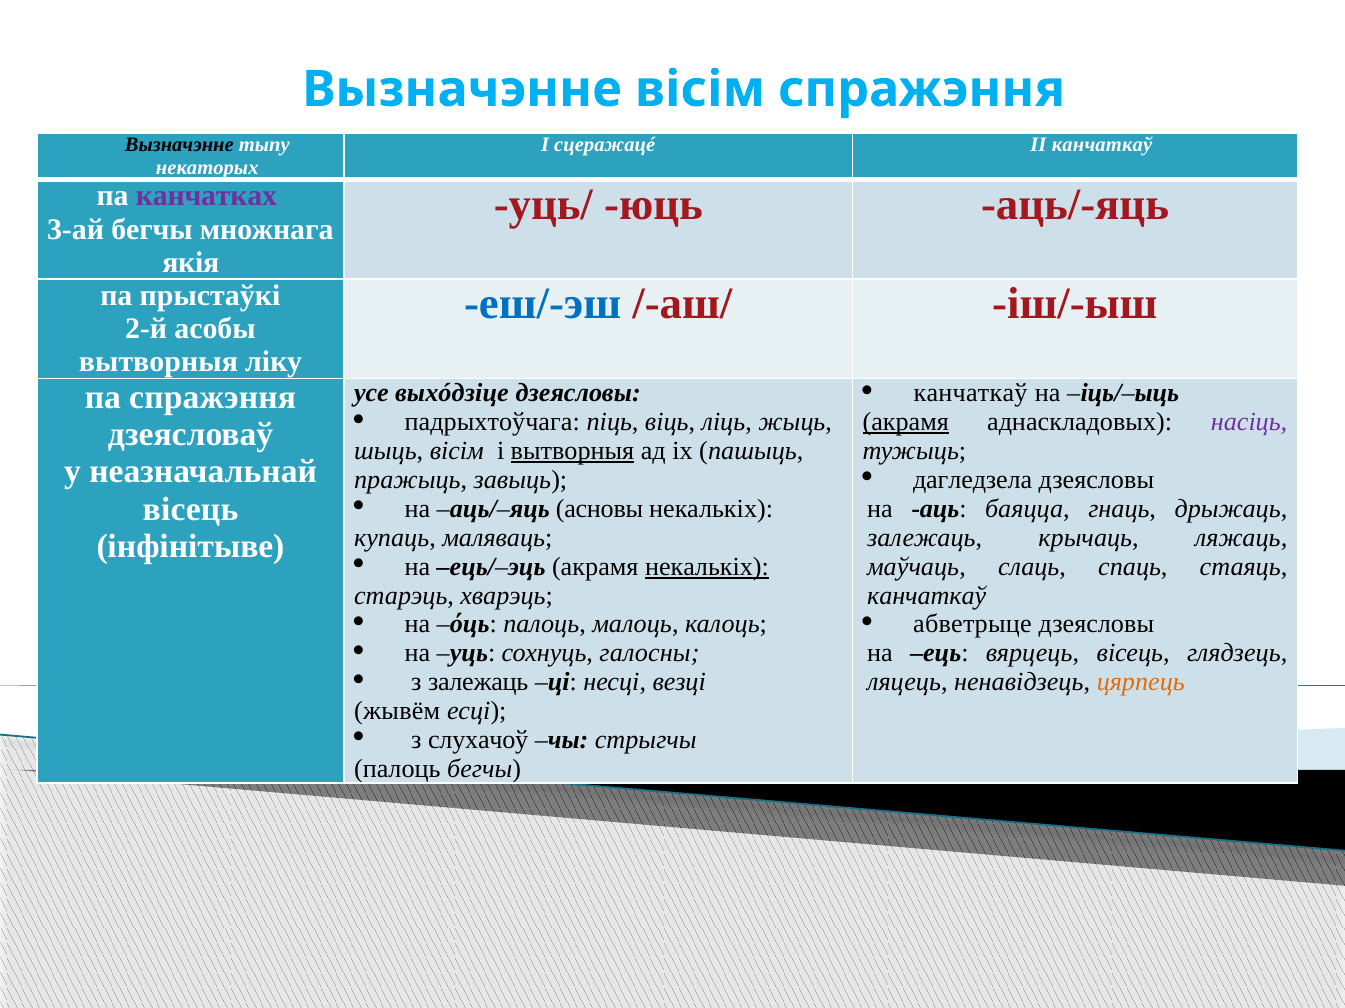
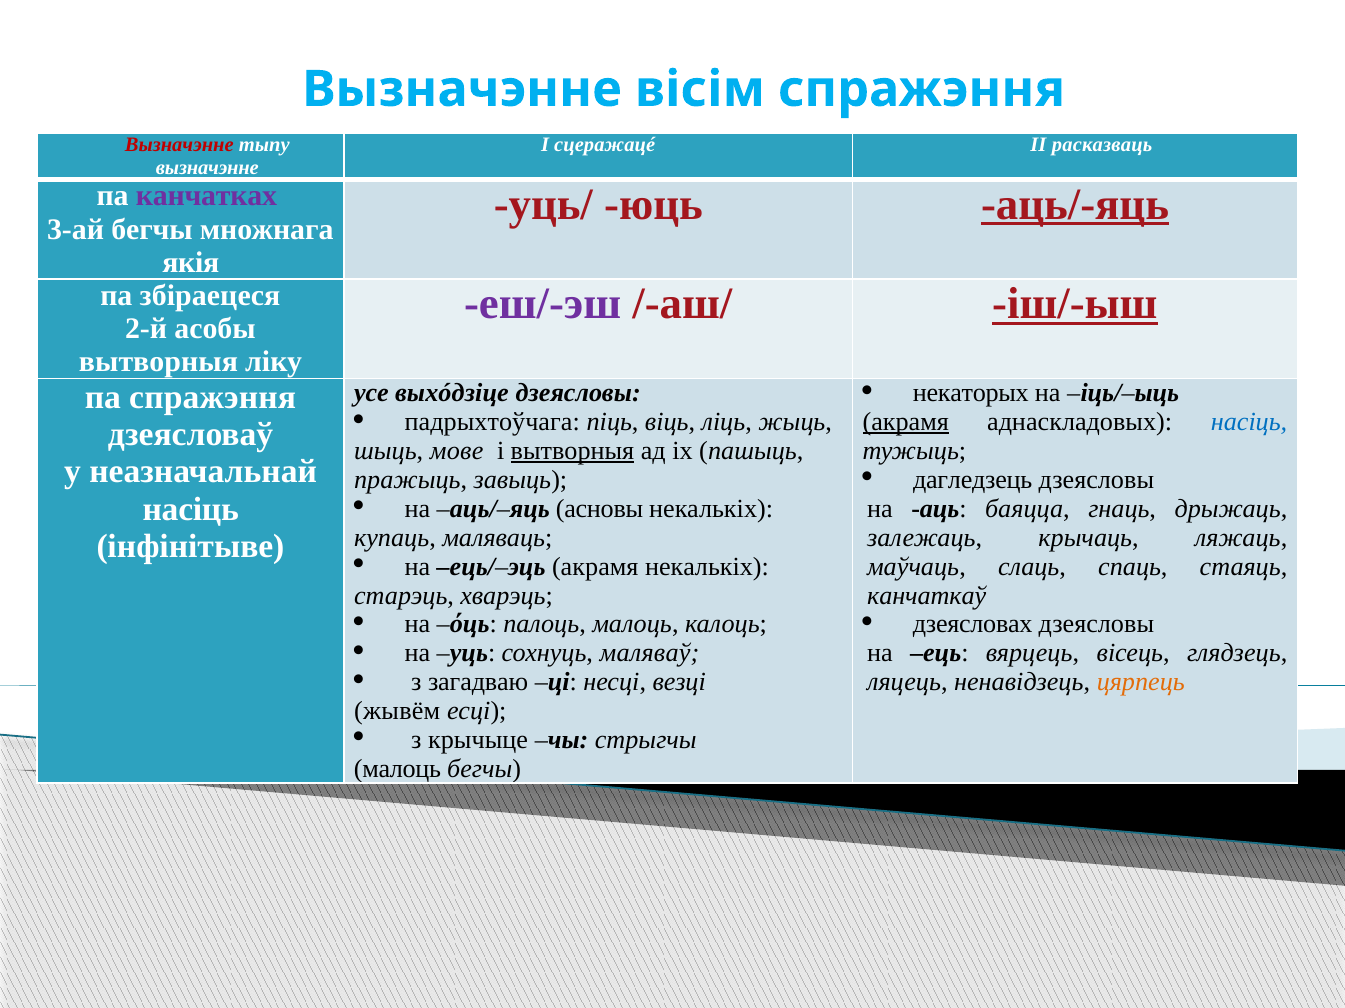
Вызначэнне at (179, 145) colour: black -> red
ІІ канчаткаў: канчаткаў -> расказваць
некаторых at (207, 168): некаторых -> вызначэнне
аць/-яць underline: none -> present
прыстаўкі: прыстаўкі -> збіраецеся
еш/-эш colour: blue -> purple
іш/-ыш underline: none -> present
канчаткаў at (971, 393): канчаткаў -> некаторых
насіць at (1249, 422) colour: purple -> blue
шыць вісім: вісім -> мове
дагледзела: дагледзела -> дагледзець
вісець at (190, 509): вісець -> насіць
некалькіх at (707, 567) underline: present -> none
абветрыце: абветрыце -> дзеясловах
галосны: галосны -> маляваў
з залежаць: залежаць -> загадваю
слухачоў: слухачоў -> крычыце
палоць at (397, 769): палоць -> малоць
